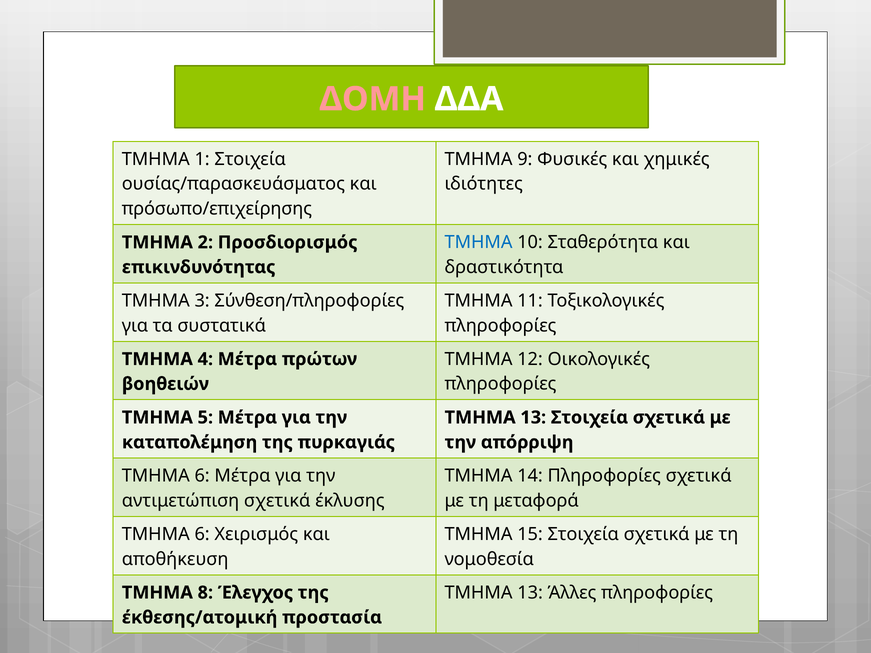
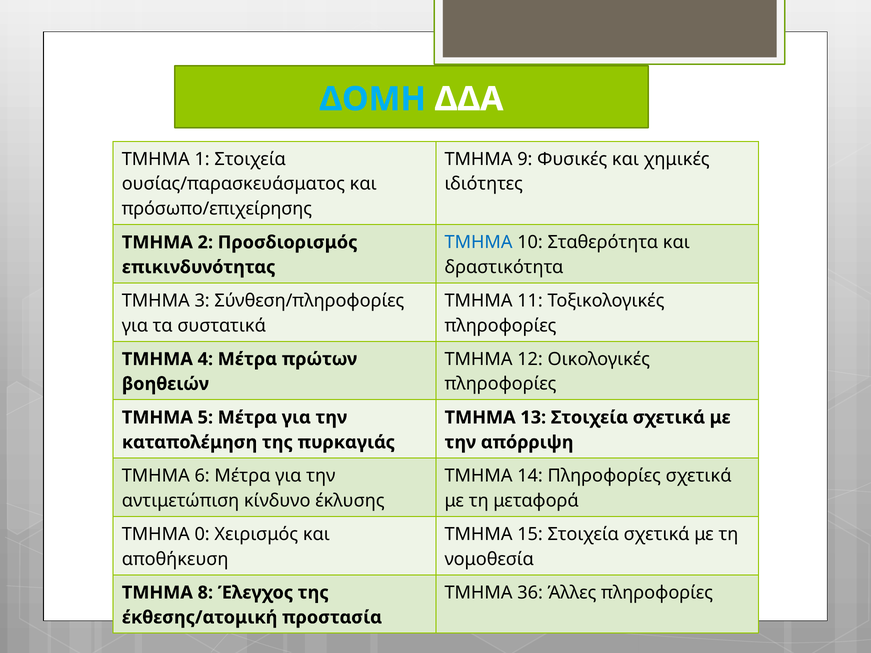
ΔΟΜΗ colour: pink -> light blue
αντιμετώπιση σχετικά: σχετικά -> κίνδυνο
6 at (202, 534): 6 -> 0
13 at (530, 593): 13 -> 36
